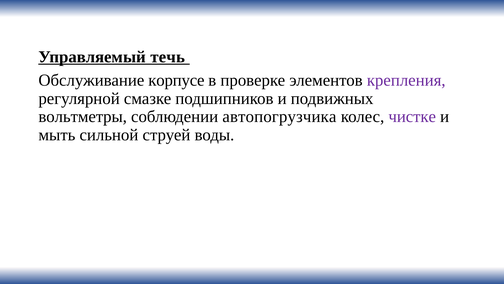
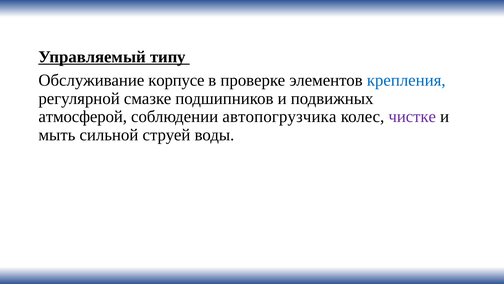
течь: течь -> типу
крепления colour: purple -> blue
вольтметры: вольтметры -> атмосферой
